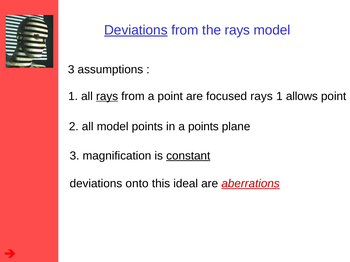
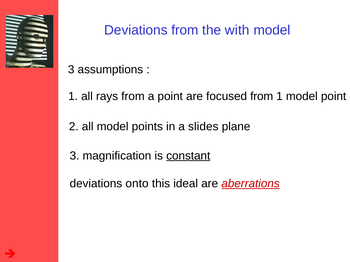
Deviations at (136, 30) underline: present -> none
the rays: rays -> with
rays at (107, 96) underline: present -> none
focused rays: rays -> from
1 allows: allows -> model
a points: points -> slides
